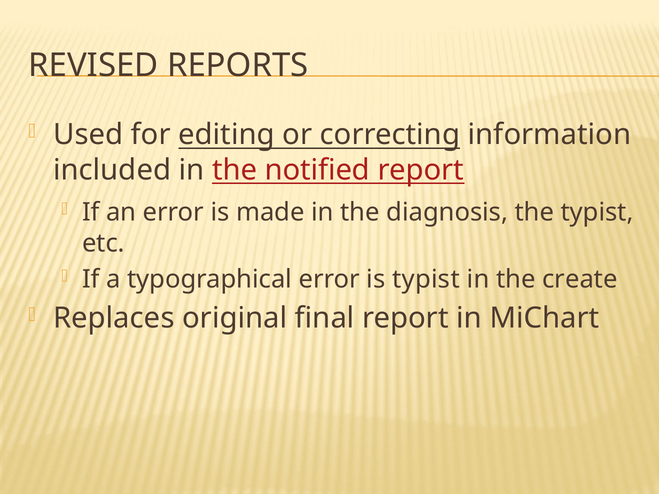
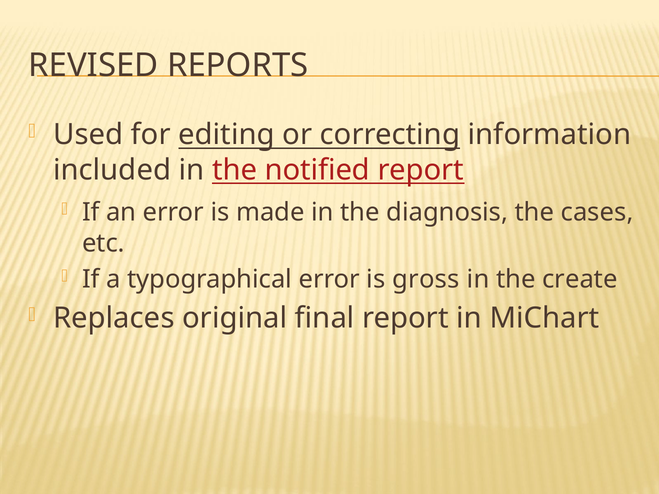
the typist: typist -> cases
is typist: typist -> gross
